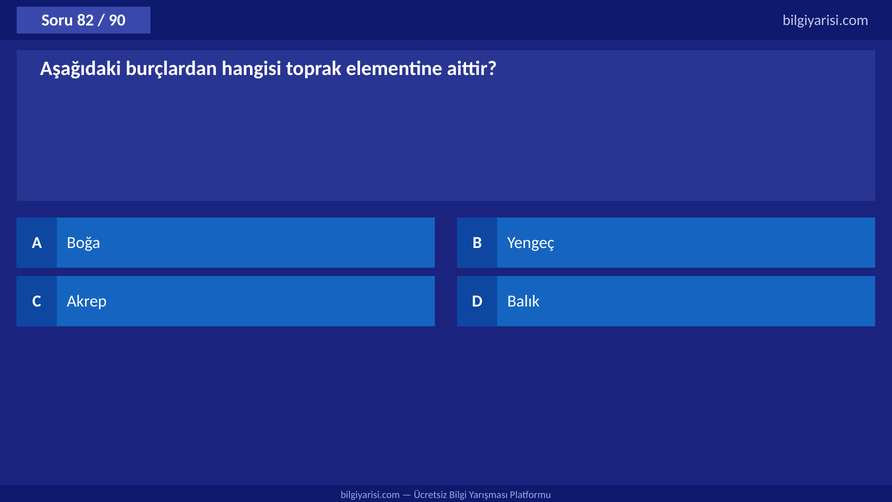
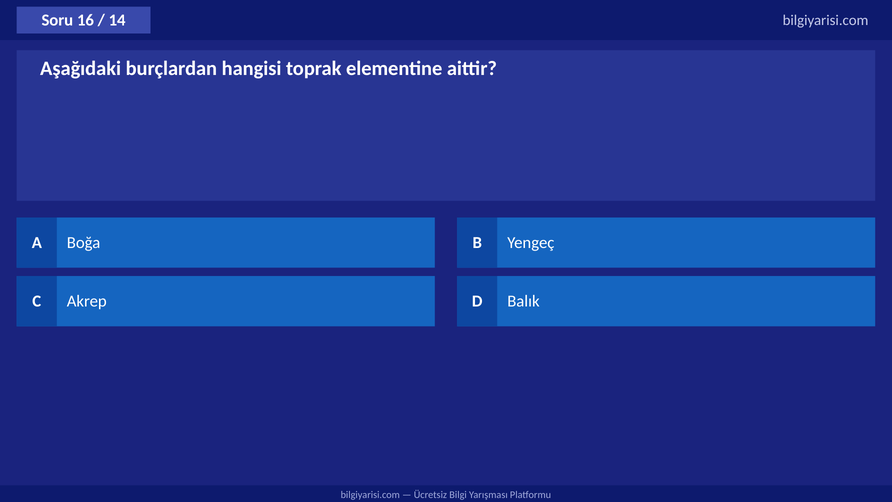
82: 82 -> 16
90: 90 -> 14
